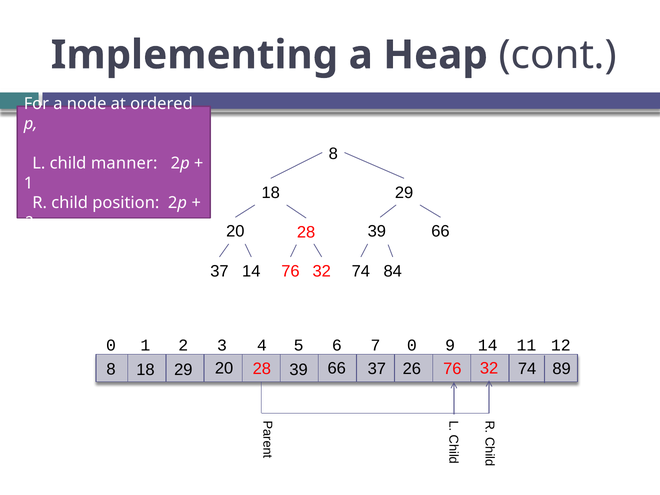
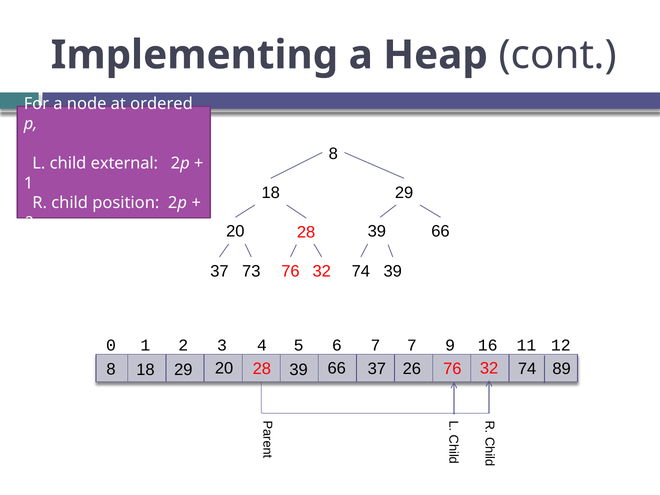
manner: manner -> external
37 14: 14 -> 73
74 84: 84 -> 39
7 0: 0 -> 7
9 14: 14 -> 16
